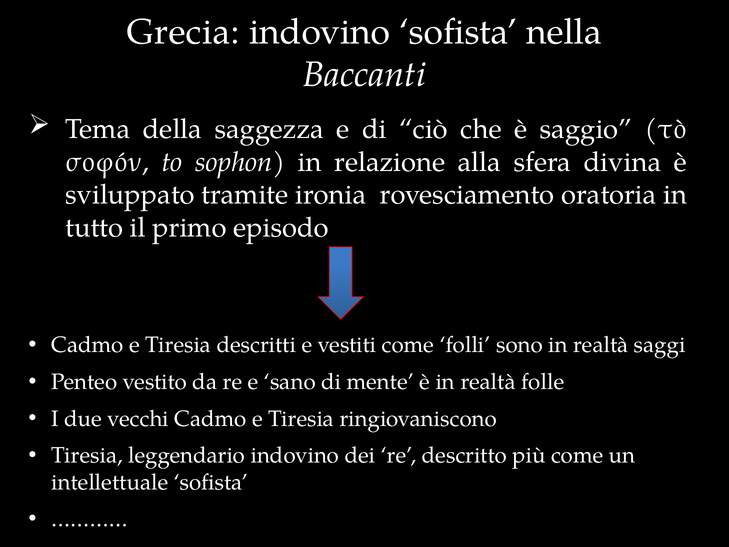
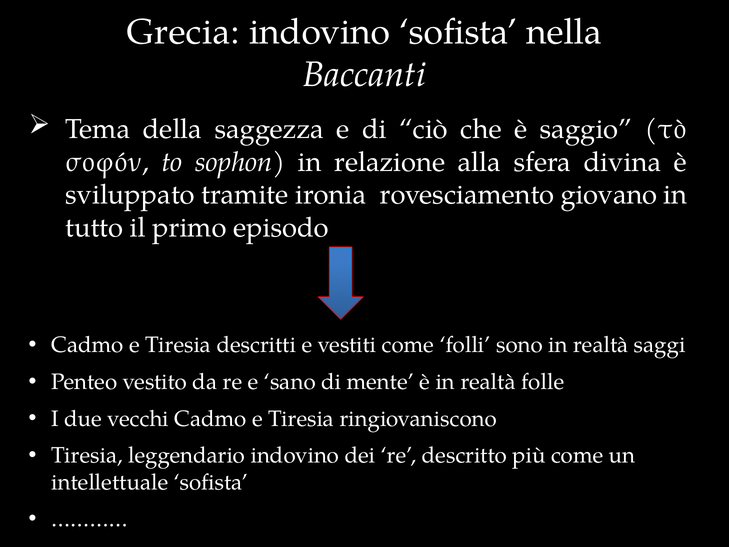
oratoria: oratoria -> giovano
